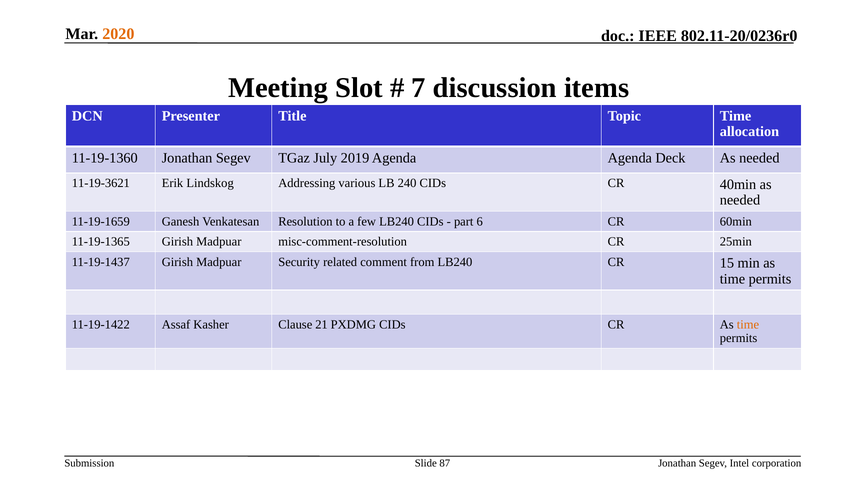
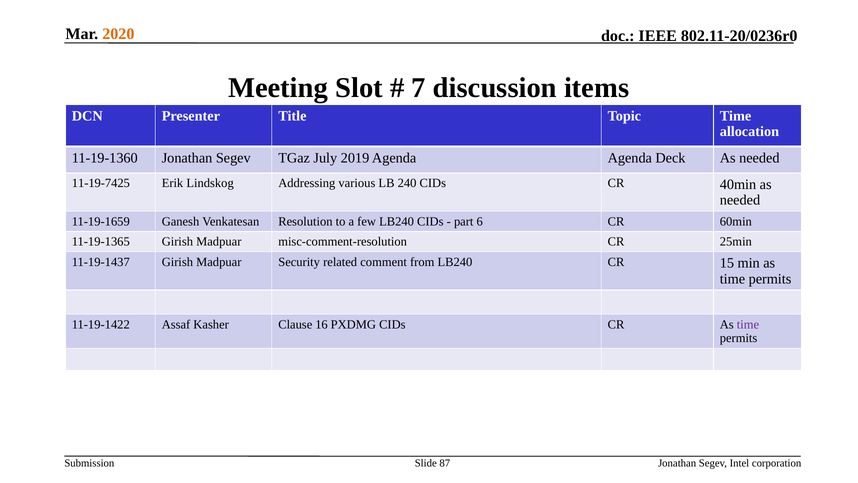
11-19-3621: 11-19-3621 -> 11-19-7425
21: 21 -> 16
time at (748, 324) colour: orange -> purple
